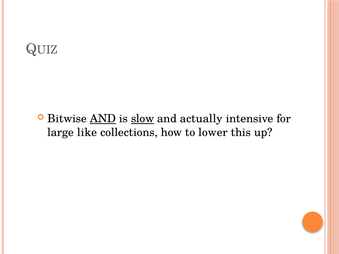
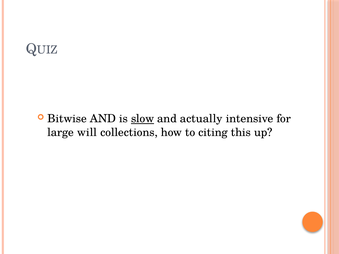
AND at (103, 119) underline: present -> none
like: like -> will
lower: lower -> citing
